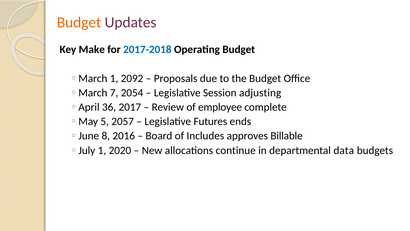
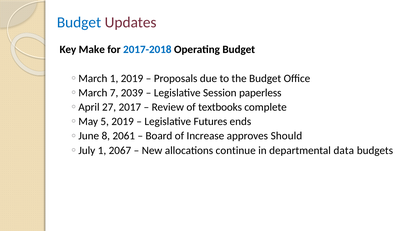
Budget at (79, 22) colour: orange -> blue
1 2092: 2092 -> 2019
2054: 2054 -> 2039
adjusting: adjusting -> paperless
36: 36 -> 27
employee: employee -> textbooks
5 2057: 2057 -> 2019
2016: 2016 -> 2061
Includes: Includes -> Increase
Billable: Billable -> Should
2020: 2020 -> 2067
